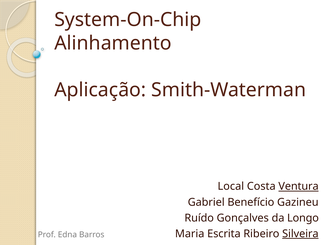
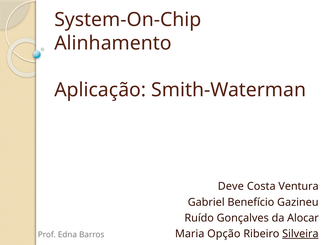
Local: Local -> Deve
Ventura underline: present -> none
Longo: Longo -> Alocar
Escrita: Escrita -> Opção
